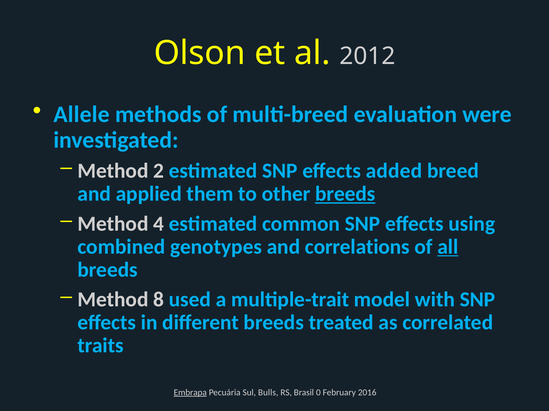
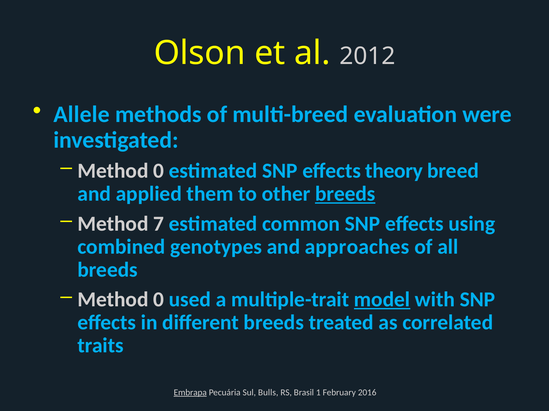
2 at (159, 171): 2 -> 0
added: added -> theory
4: 4 -> 7
correlations: correlations -> approaches
all underline: present -> none
8 at (159, 300): 8 -> 0
model underline: none -> present
0: 0 -> 1
